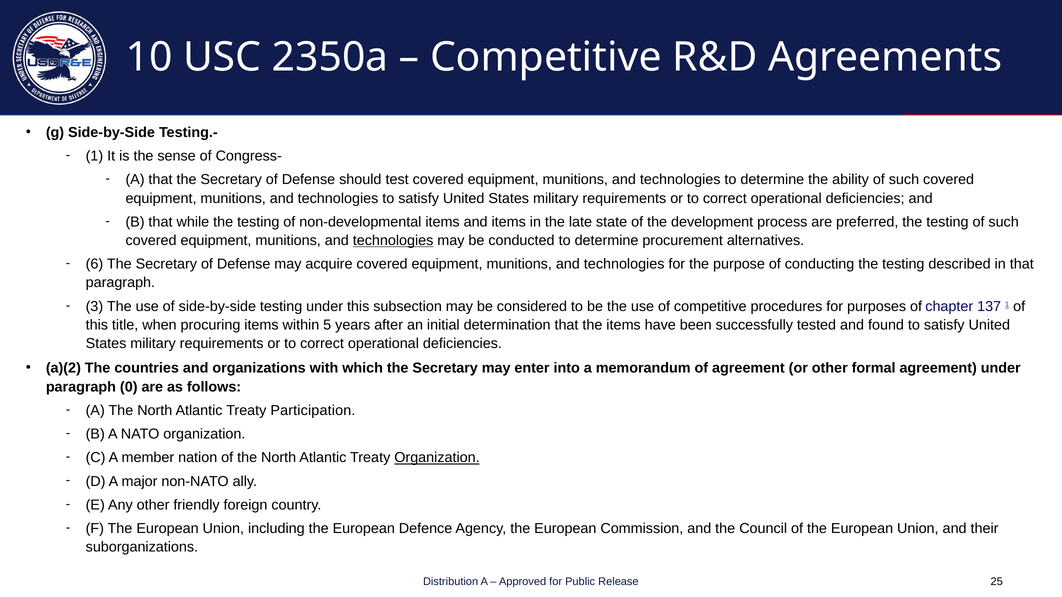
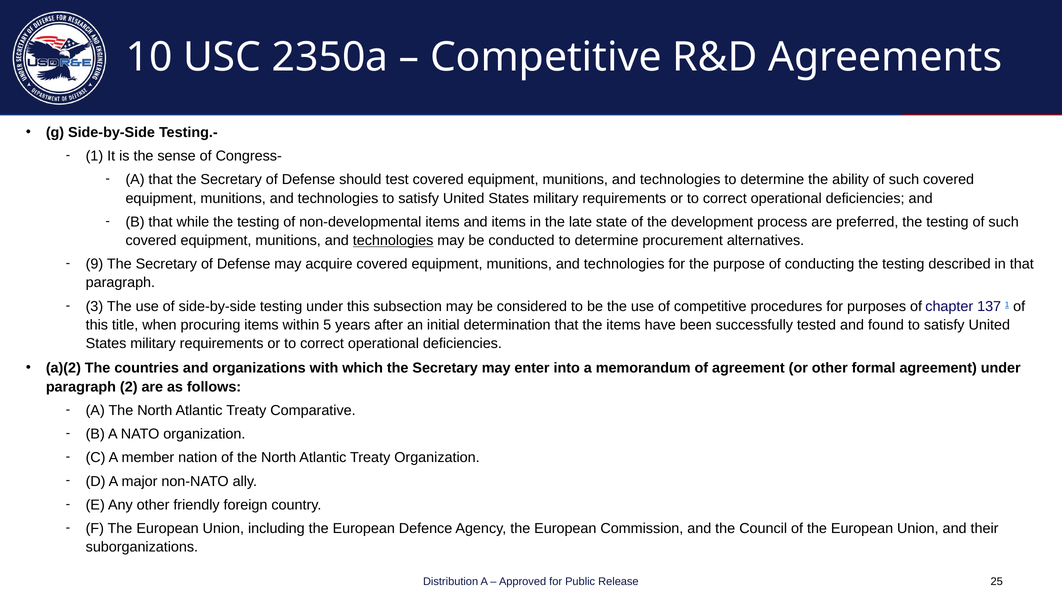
6: 6 -> 9
0: 0 -> 2
Participation: Participation -> Comparative
Organization at (437, 458) underline: present -> none
